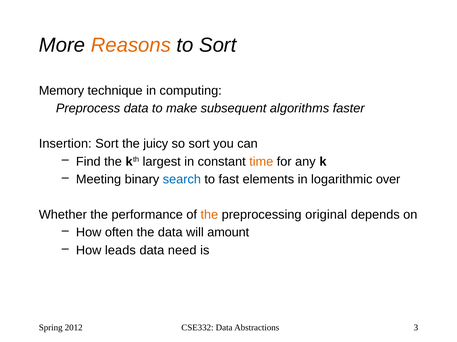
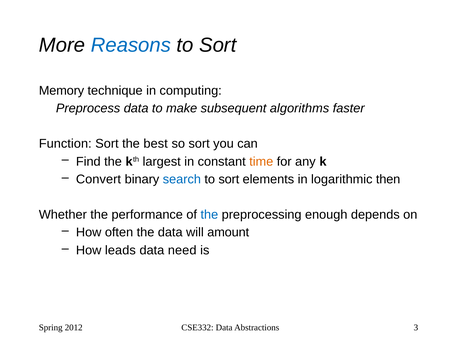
Reasons colour: orange -> blue
Insertion: Insertion -> Function
juicy: juicy -> best
Meeting: Meeting -> Convert
fast at (229, 180): fast -> sort
over: over -> then
the at (209, 215) colour: orange -> blue
original: original -> enough
